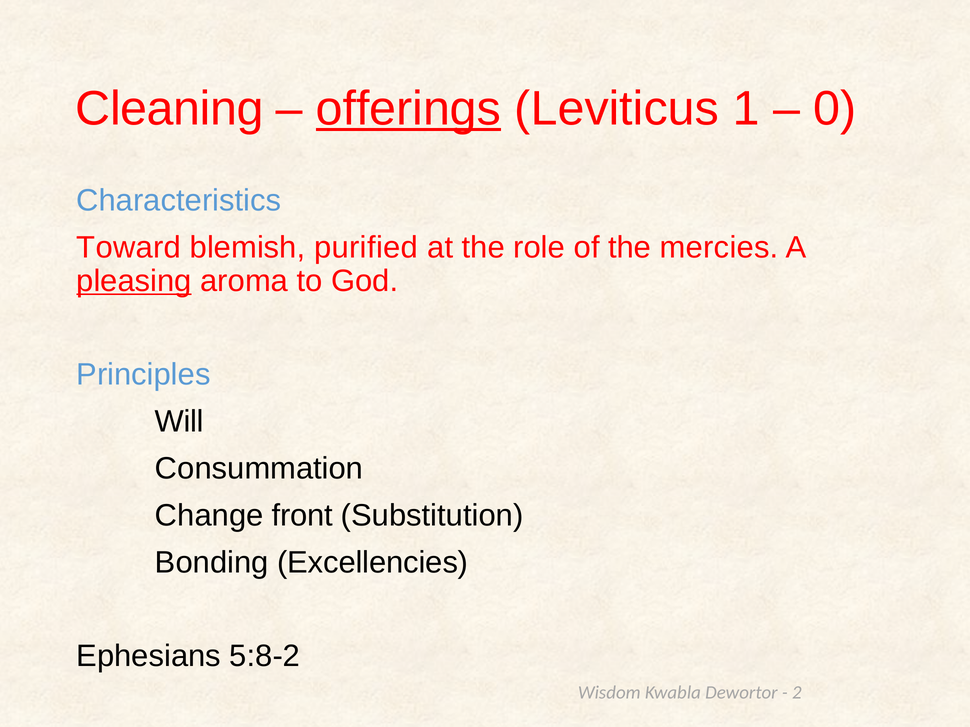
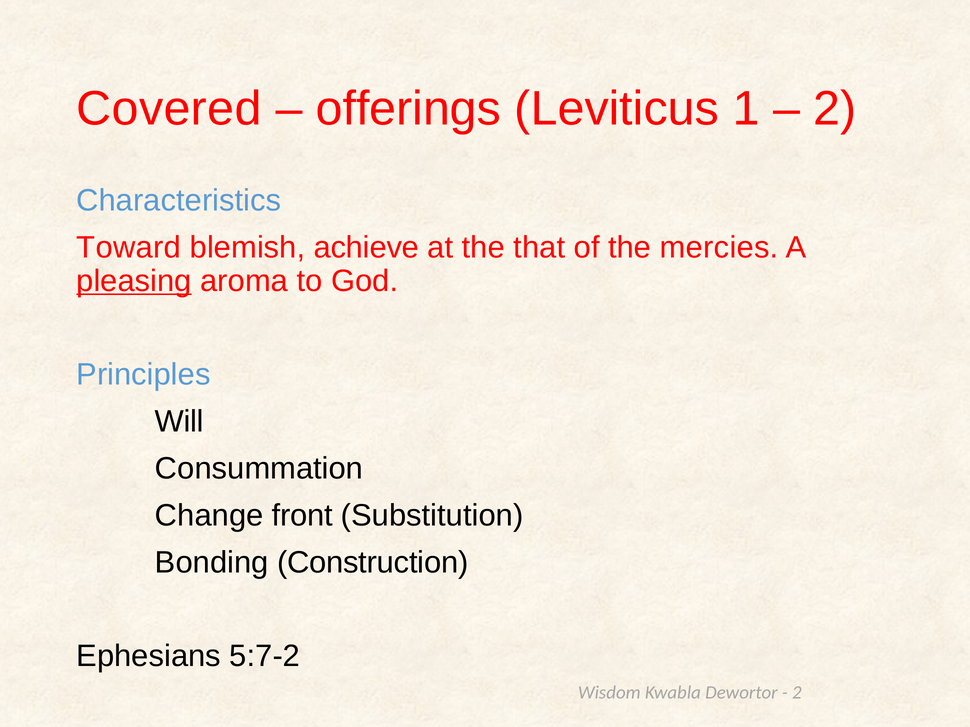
Cleaning: Cleaning -> Covered
offerings underline: present -> none
0 at (835, 109): 0 -> 2
purified: purified -> achieve
role: role -> that
Excellencies: Excellencies -> Construction
5:8-2: 5:8-2 -> 5:7-2
